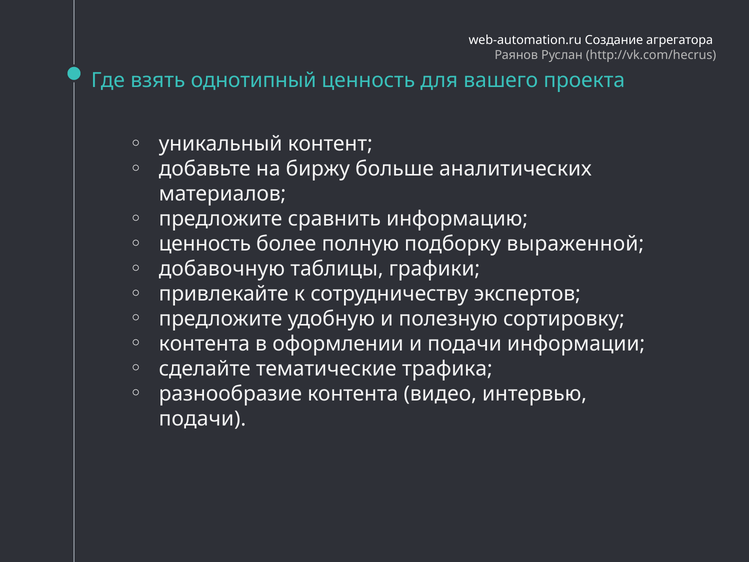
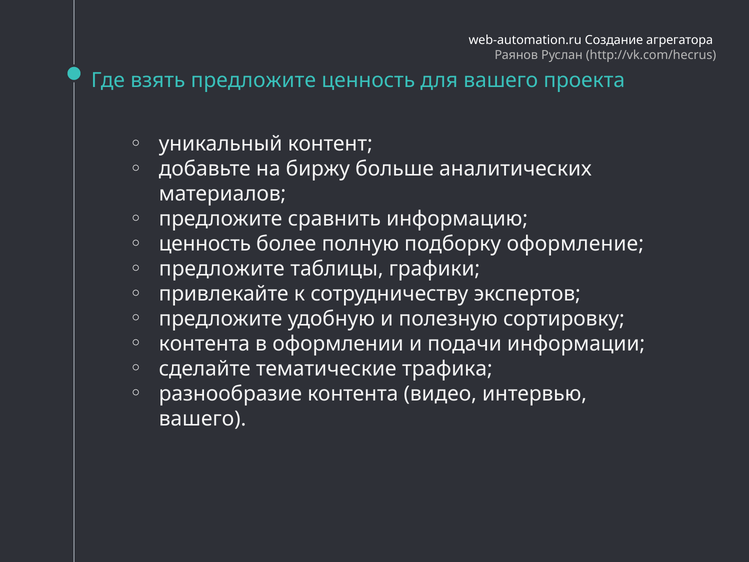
взять однотипный: однотипный -> предложите
выраженной: выраженной -> оформление
добавочную at (222, 269): добавочную -> предложите
подачи at (202, 419): подачи -> вашего
